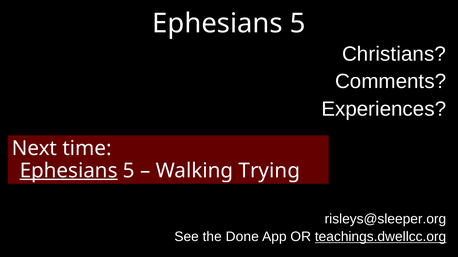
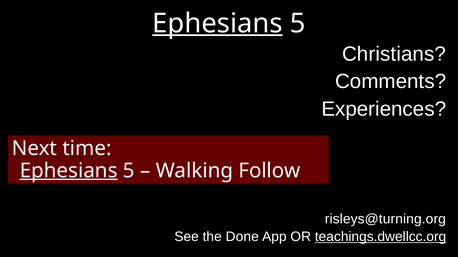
Ephesians at (217, 23) underline: none -> present
Trying: Trying -> Follow
risleys@sleeper.org: risleys@sleeper.org -> risleys@turning.org
